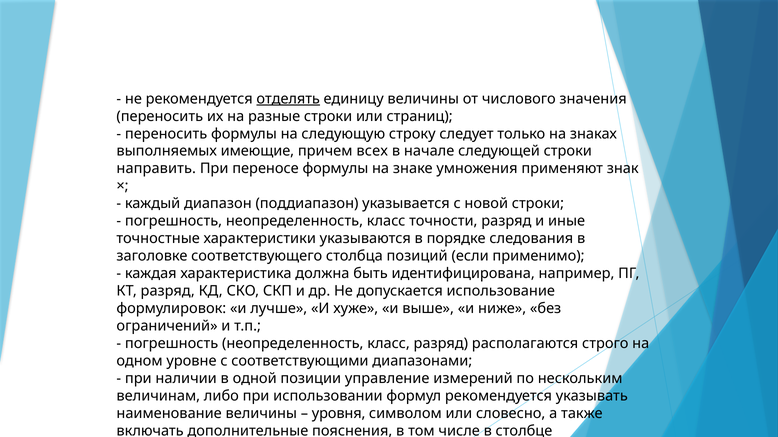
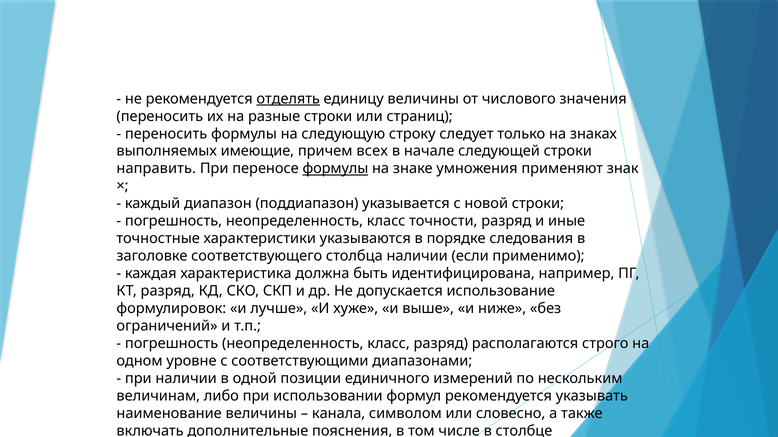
формулы at (335, 169) underline: none -> present
столбца позиций: позиций -> наличии
управление: управление -> единичного
уровня: уровня -> канала
